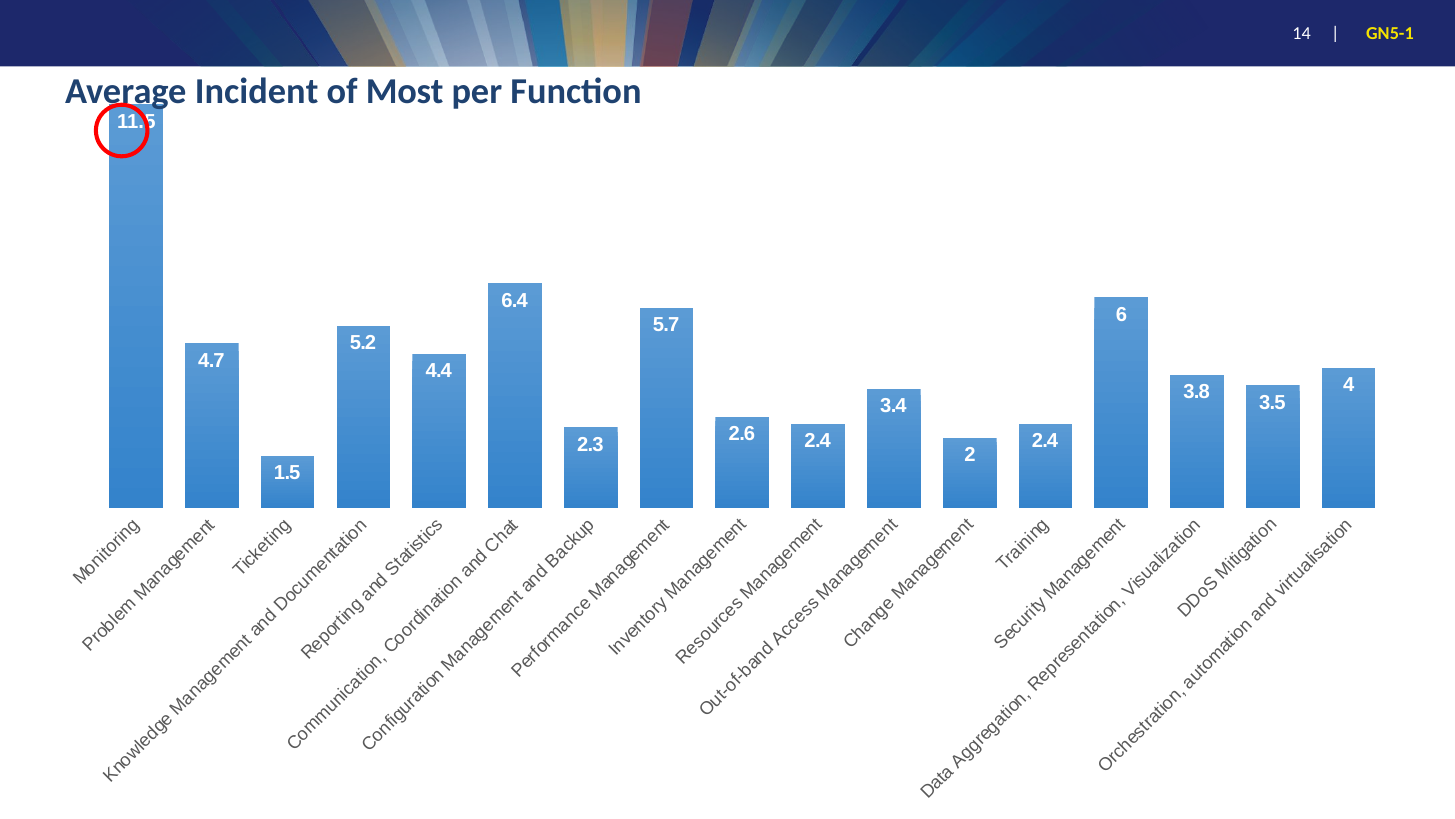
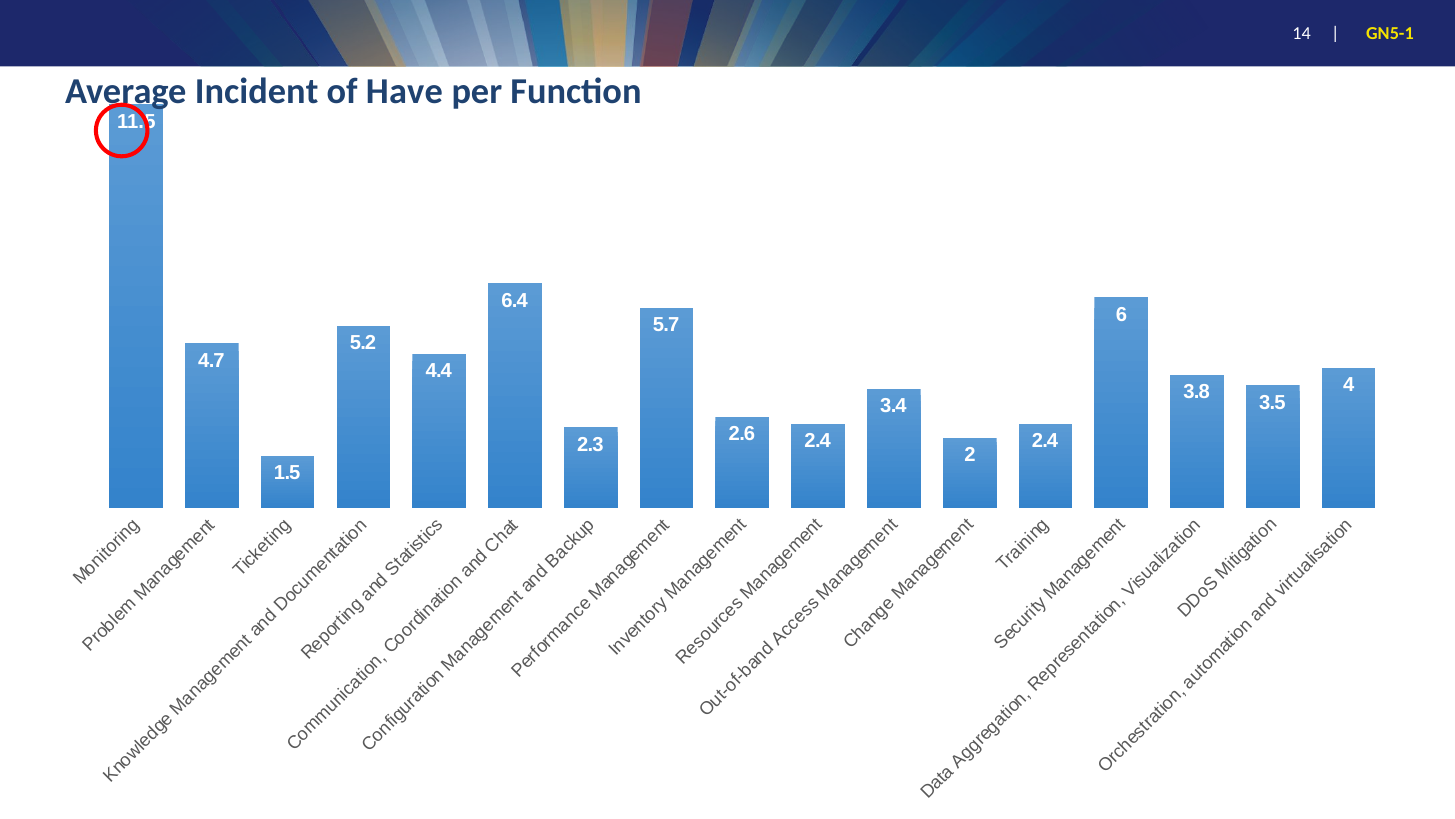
Most: Most -> Have
